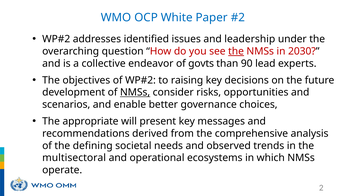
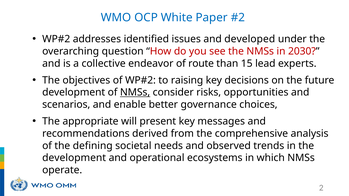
leadership: leadership -> developed
the at (236, 51) underline: present -> none
govts: govts -> route
90: 90 -> 15
multisectoral at (74, 158): multisectoral -> development
